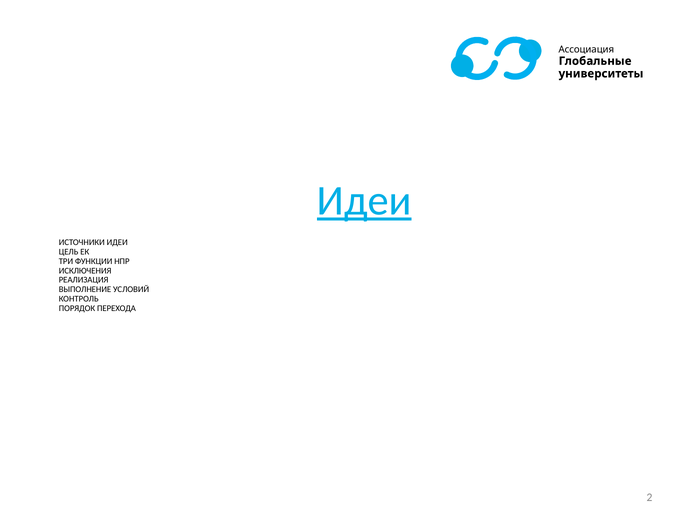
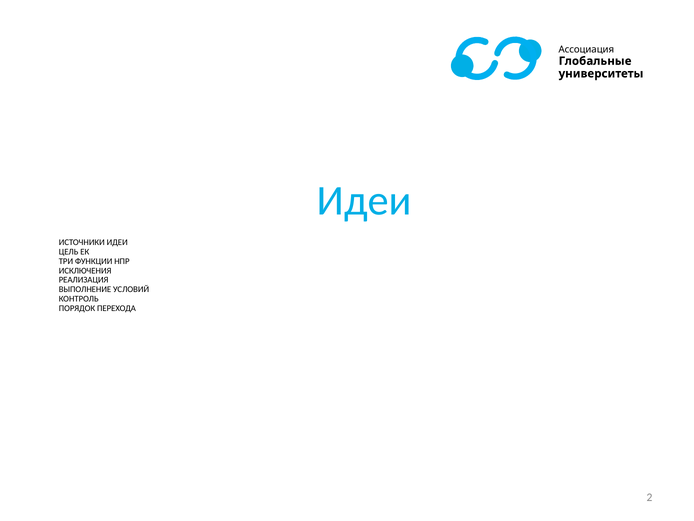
Идеи at (364, 201) underline: present -> none
